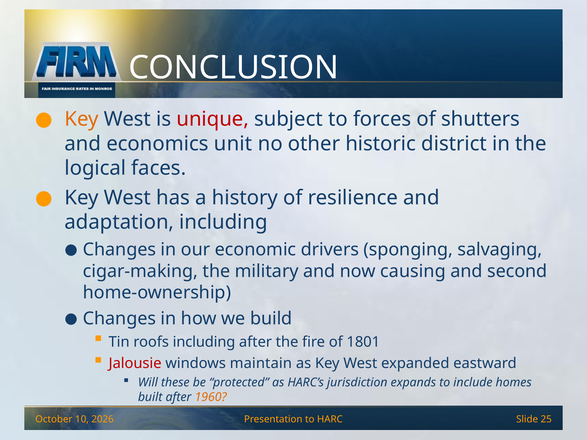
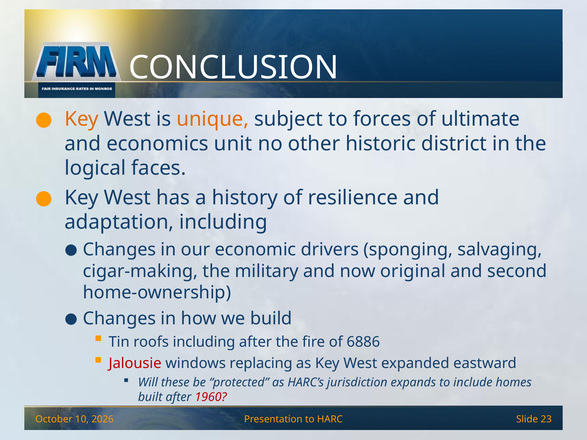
unique colour: red -> orange
shutters: shutters -> ultimate
causing: causing -> original
1801: 1801 -> 6886
maintain: maintain -> replacing
1960 colour: orange -> red
25: 25 -> 23
